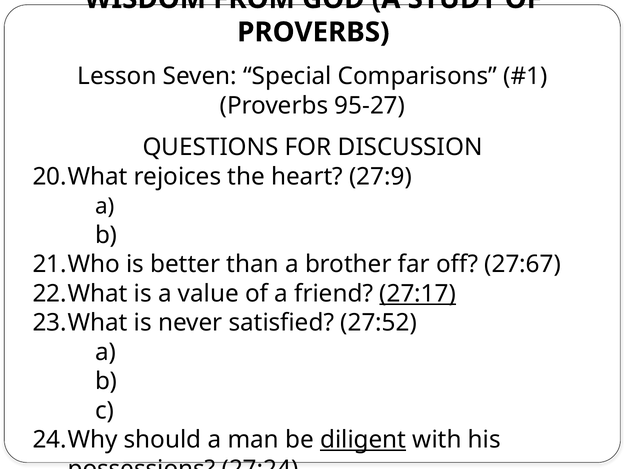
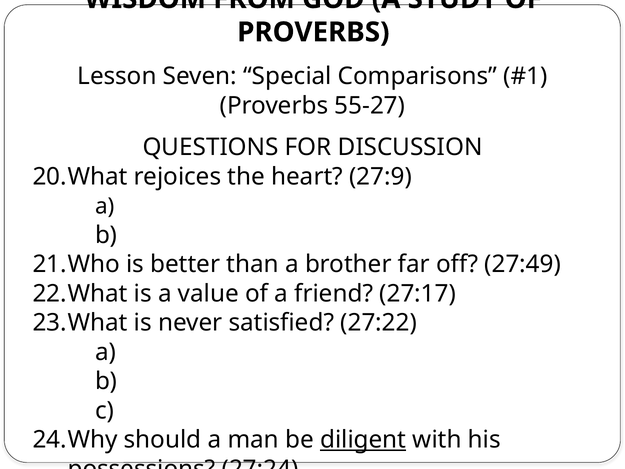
95-27: 95-27 -> 55-27
27:67: 27:67 -> 27:49
27:17 underline: present -> none
27:52: 27:52 -> 27:22
